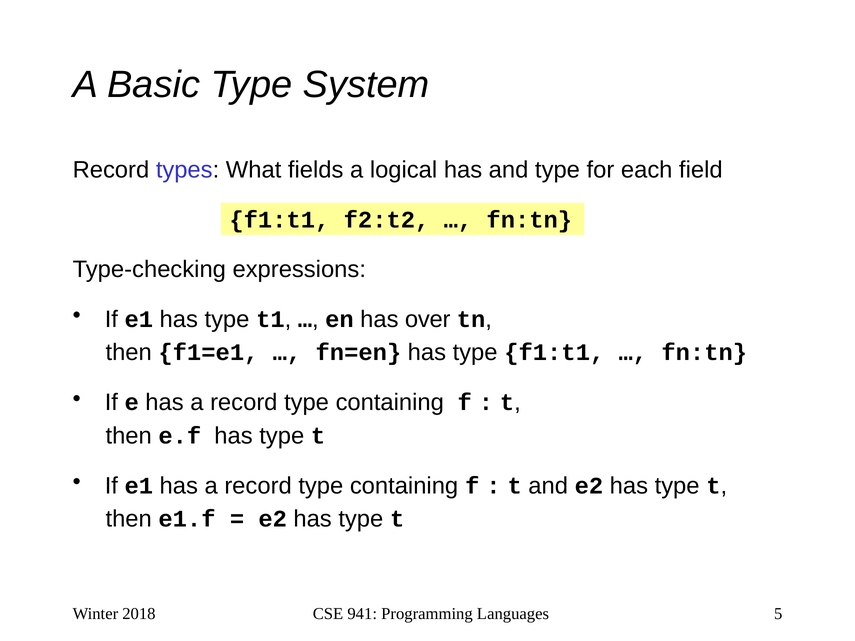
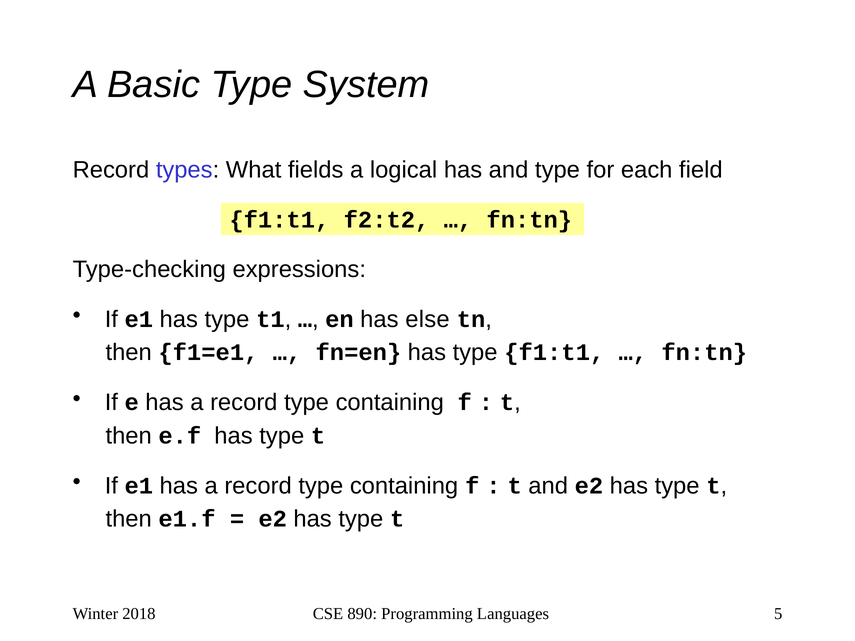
over: over -> else
941: 941 -> 890
